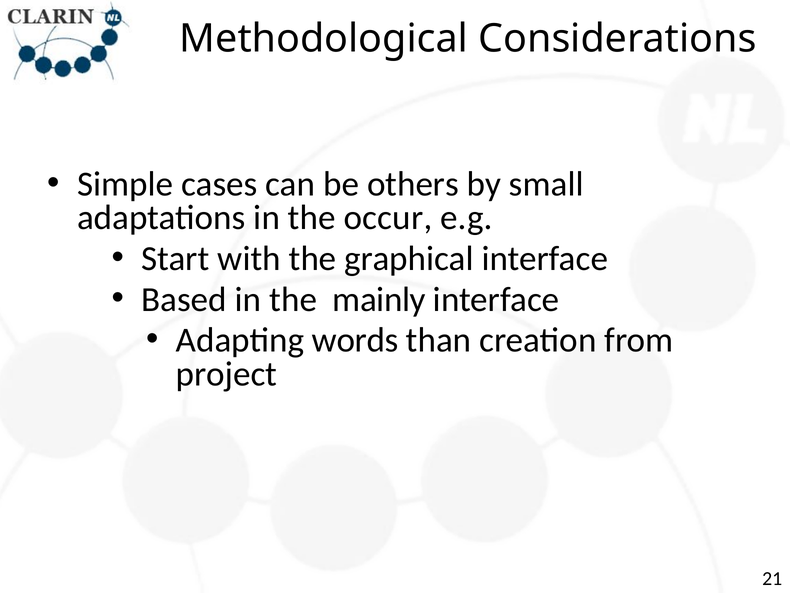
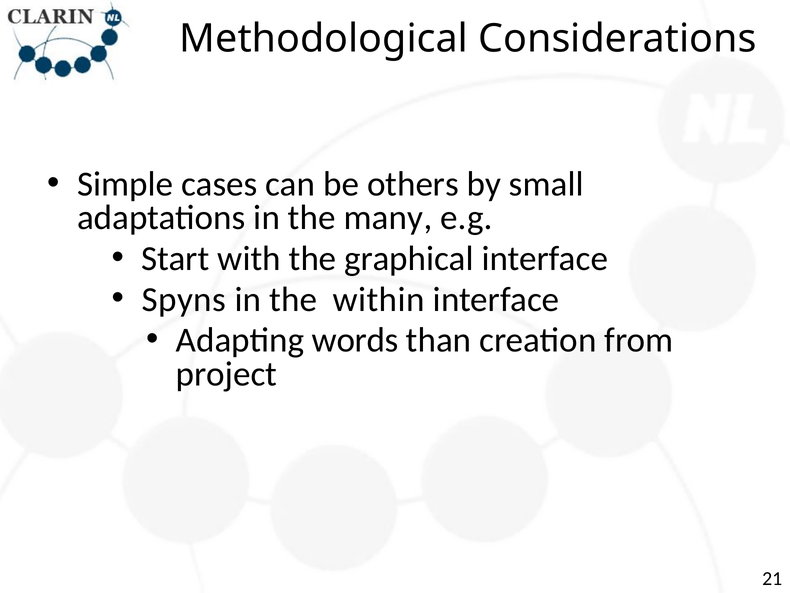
occur: occur -> many
Based: Based -> Spyns
mainly: mainly -> within
